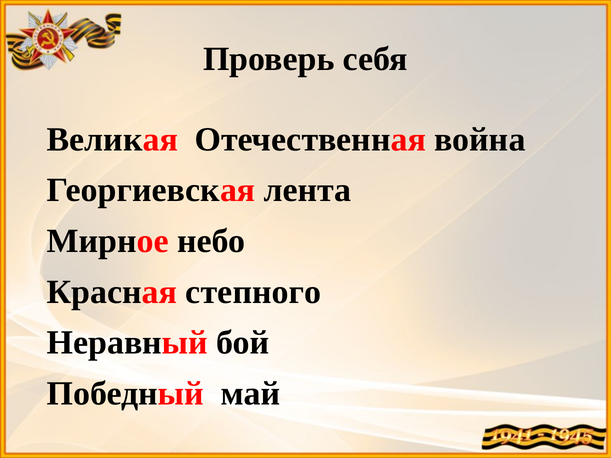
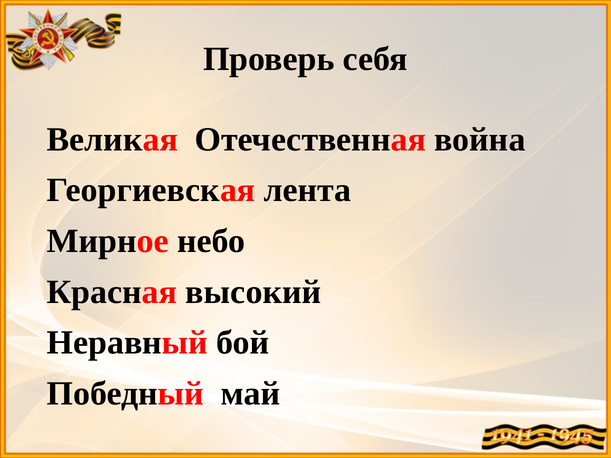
степного: степного -> высокий
